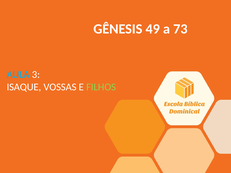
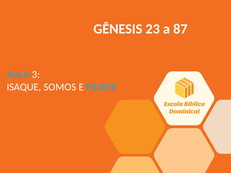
49: 49 -> 23
73: 73 -> 87
VOSSAS: VOSSAS -> SOMOS
FILHOS colour: light green -> light blue
